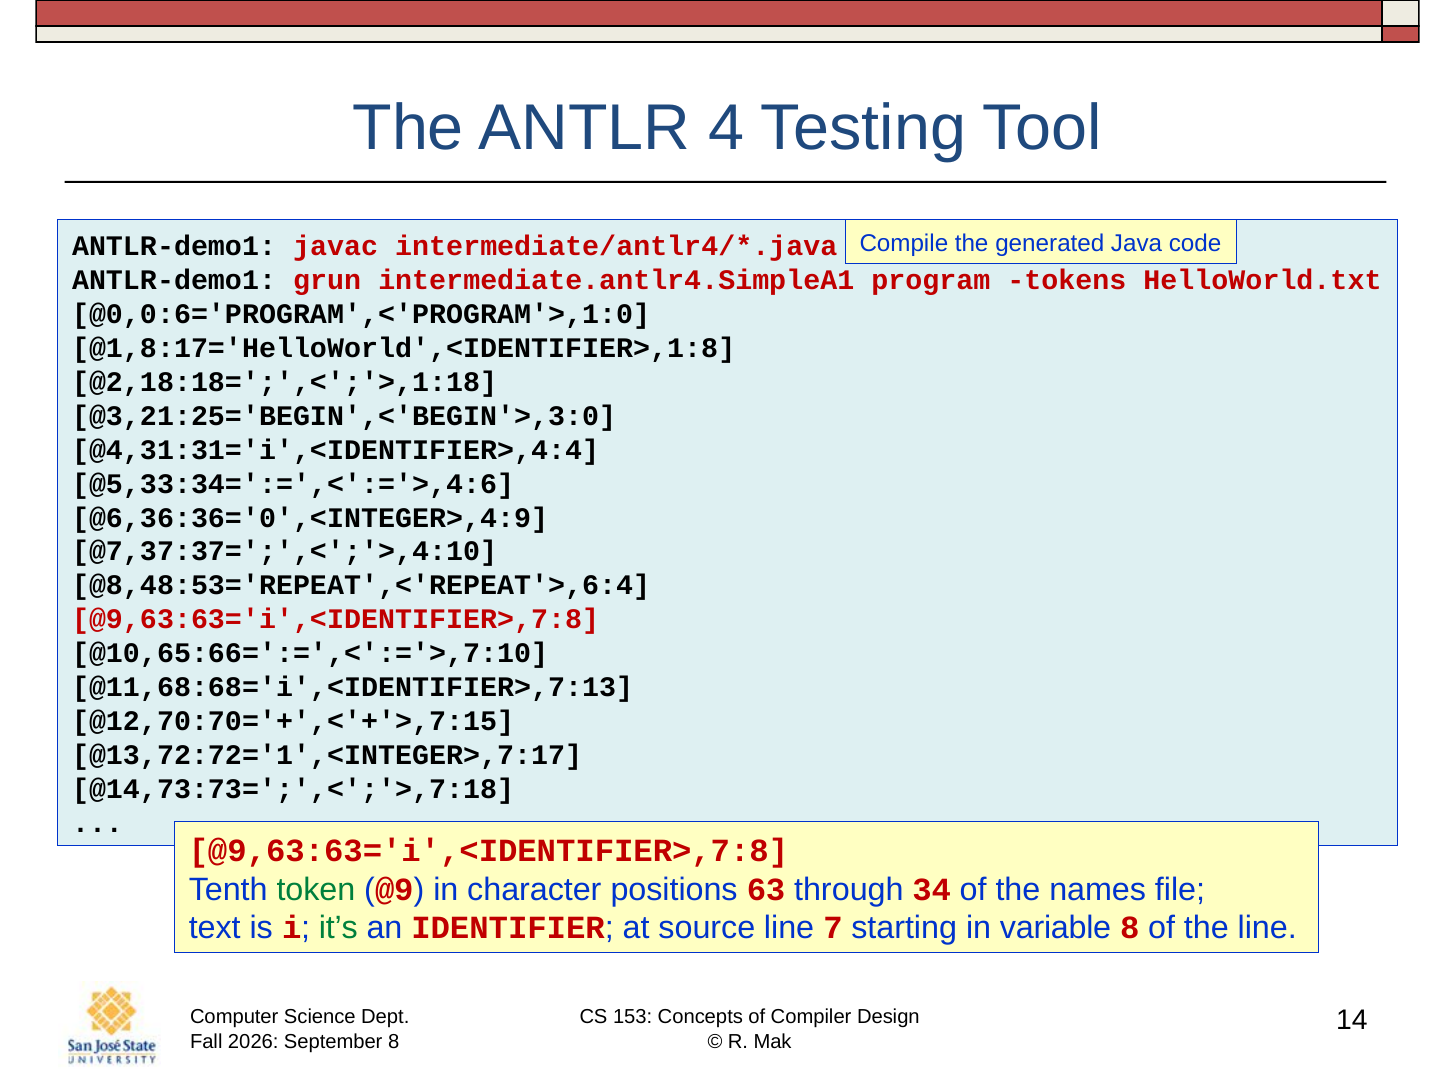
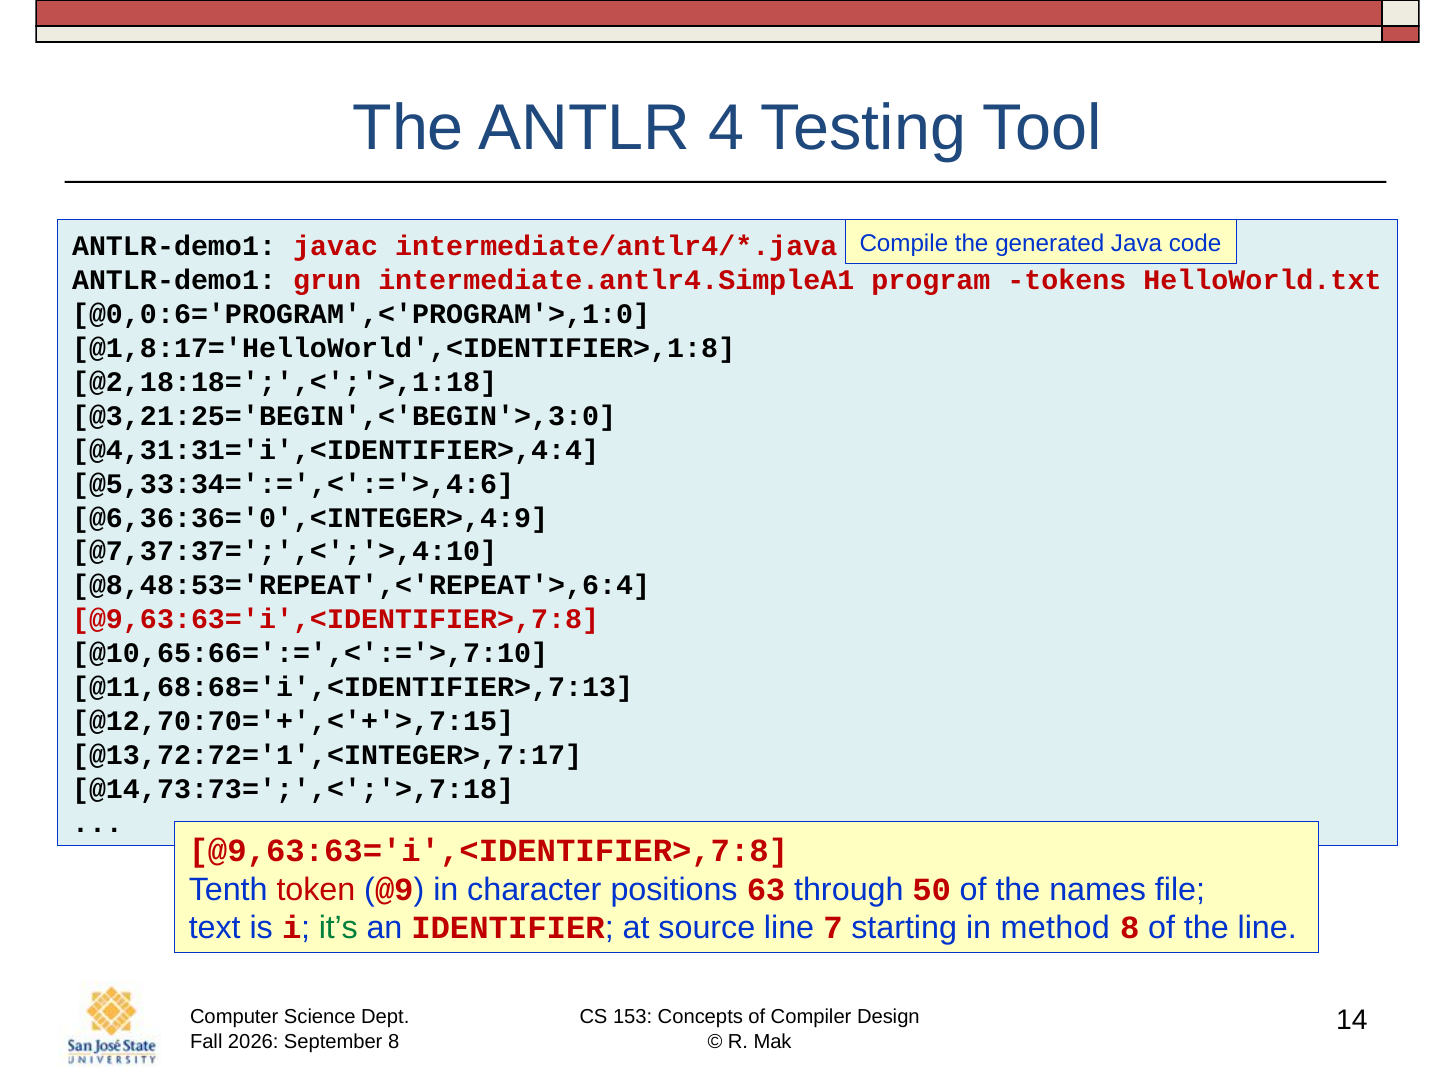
token colour: green -> red
34: 34 -> 50
variable: variable -> method
